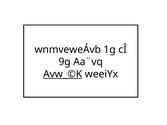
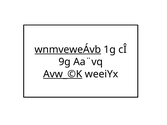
wnmveweÁvb underline: none -> present
